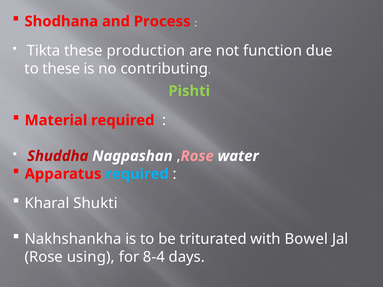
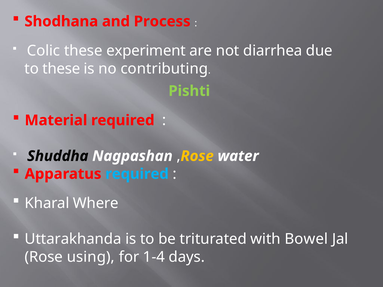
Tikta: Tikta -> Colic
production: production -> experiment
function: function -> diarrhea
Shuddha colour: red -> black
Rose at (197, 156) colour: pink -> yellow
Shukti: Shukti -> Where
Nakhshankha: Nakhshankha -> Uttarakhanda
8-4: 8-4 -> 1-4
